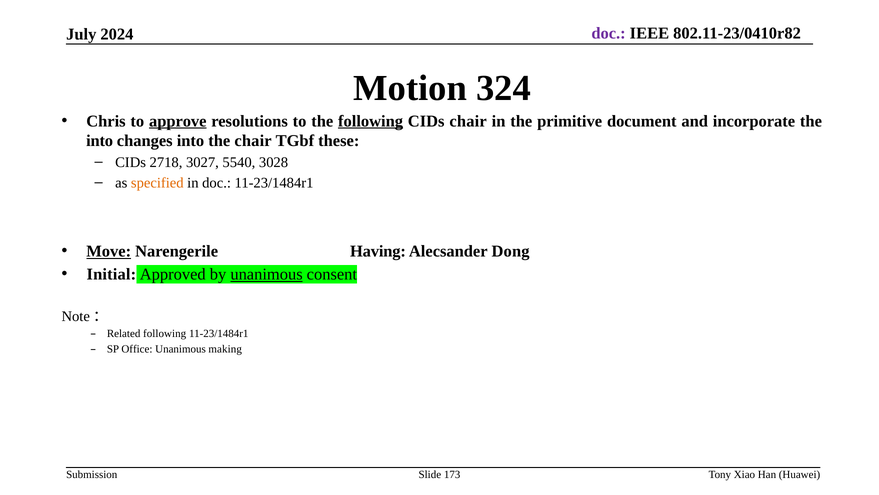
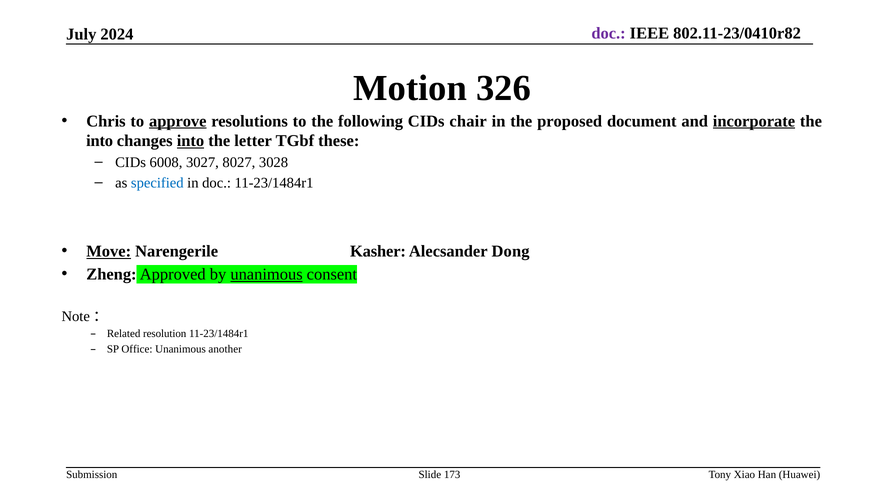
324: 324 -> 326
following at (371, 121) underline: present -> none
primitive: primitive -> proposed
incorporate underline: none -> present
into at (190, 141) underline: none -> present
the chair: chair -> letter
2718: 2718 -> 6008
5540: 5540 -> 8027
specified colour: orange -> blue
Having: Having -> Kasher
Initial: Initial -> Zheng
Related following: following -> resolution
making: making -> another
